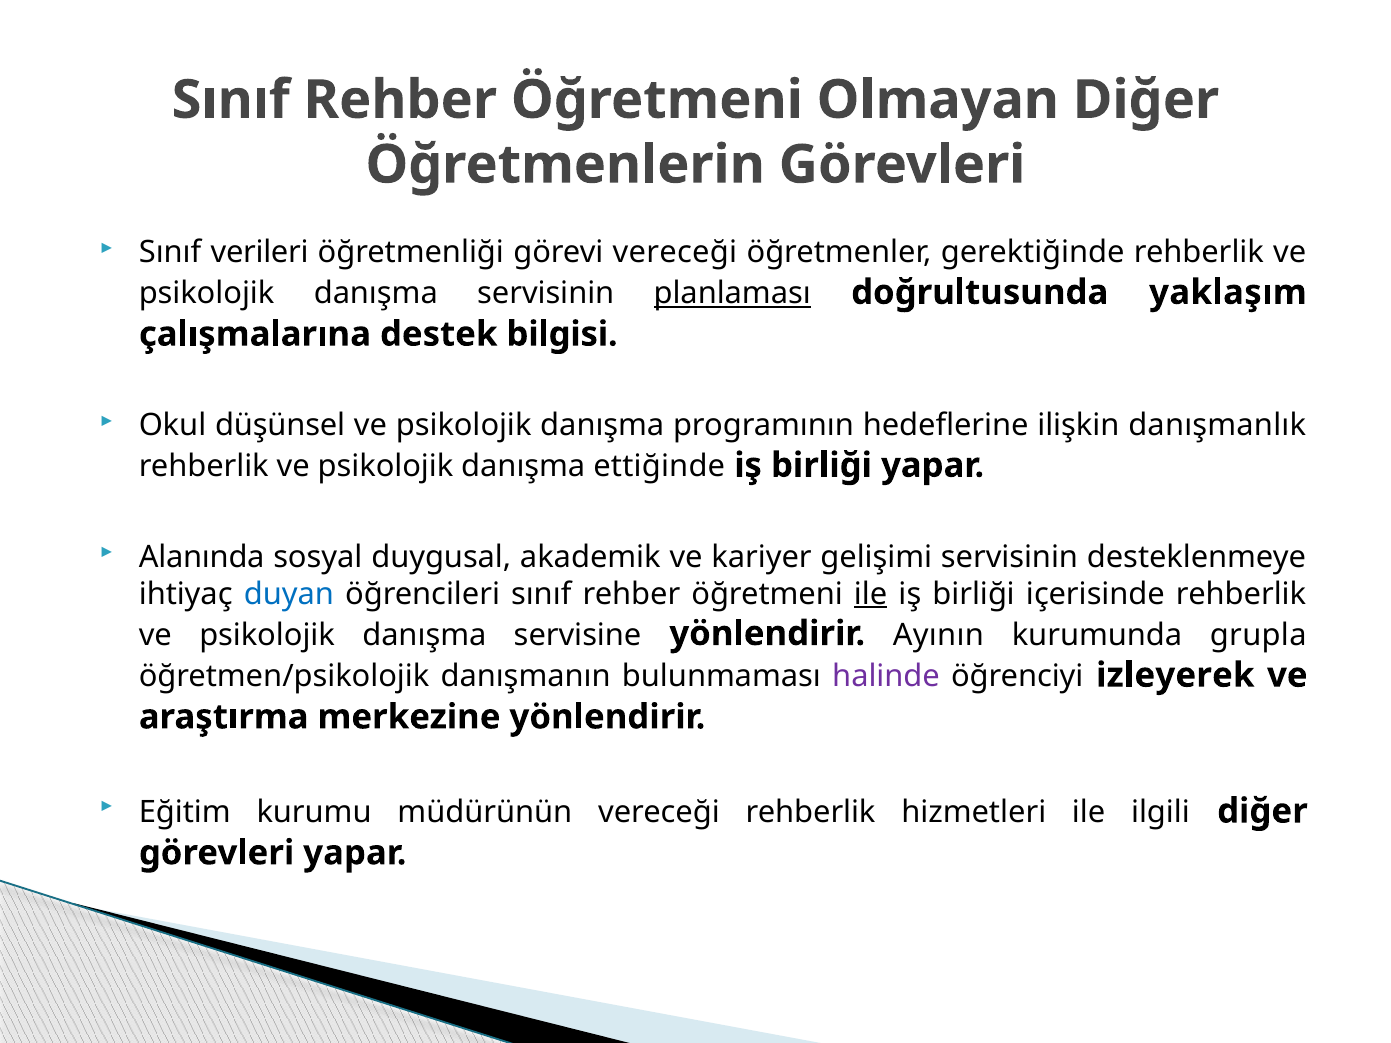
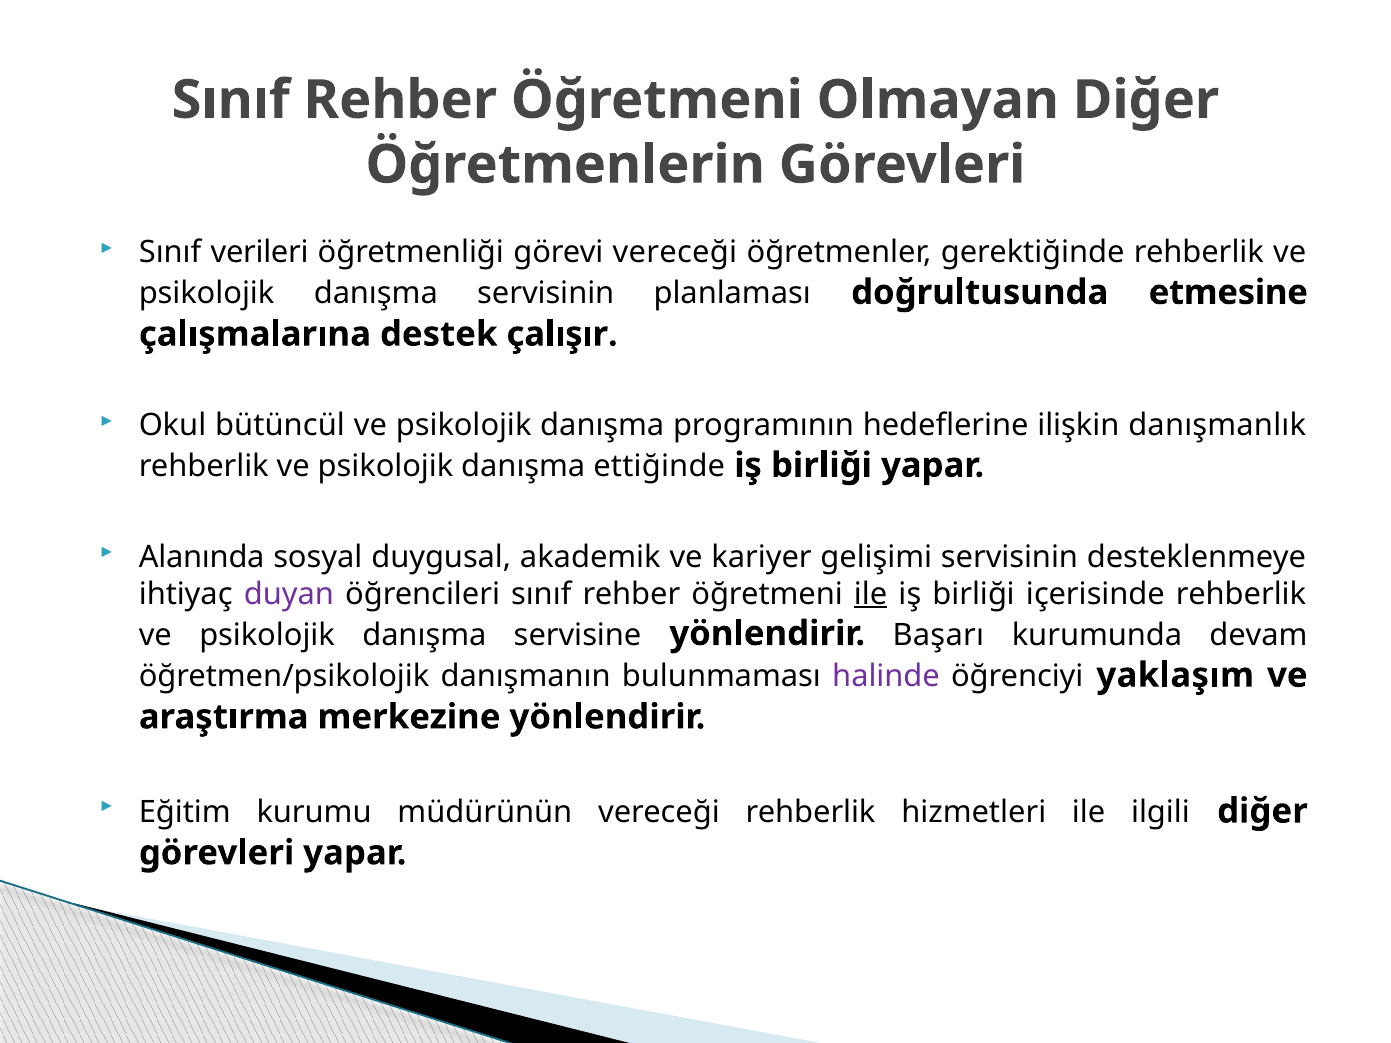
planlaması underline: present -> none
yaklaşım: yaklaşım -> etmesine
bilgisi: bilgisi -> çalışır
düşünsel: düşünsel -> bütüncül
duyan colour: blue -> purple
Ayının: Ayının -> Başarı
grupla: grupla -> devam
izleyerek: izleyerek -> yaklaşım
